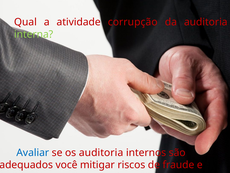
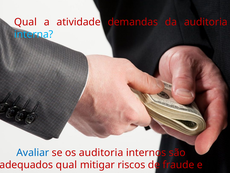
atividade corrupção: corrupção -> demandas
interna colour: light green -> light blue
você at (67, 164): você -> qual
